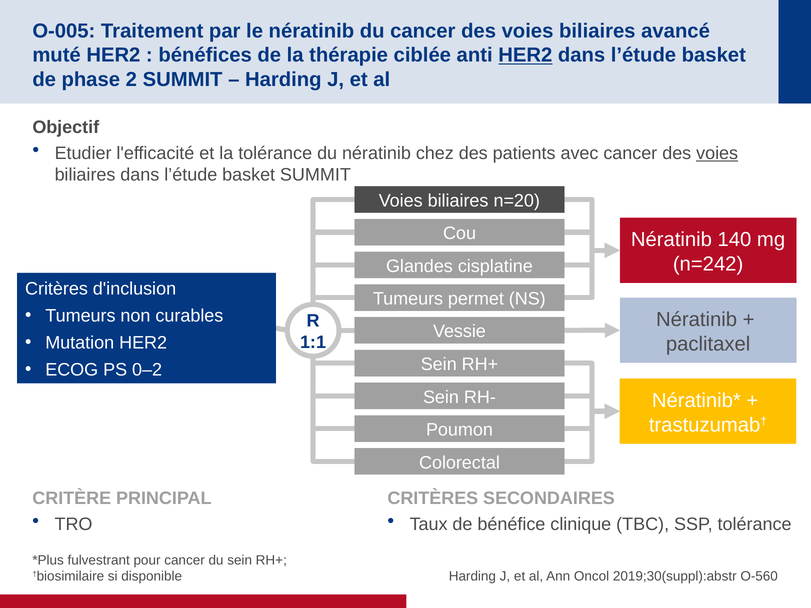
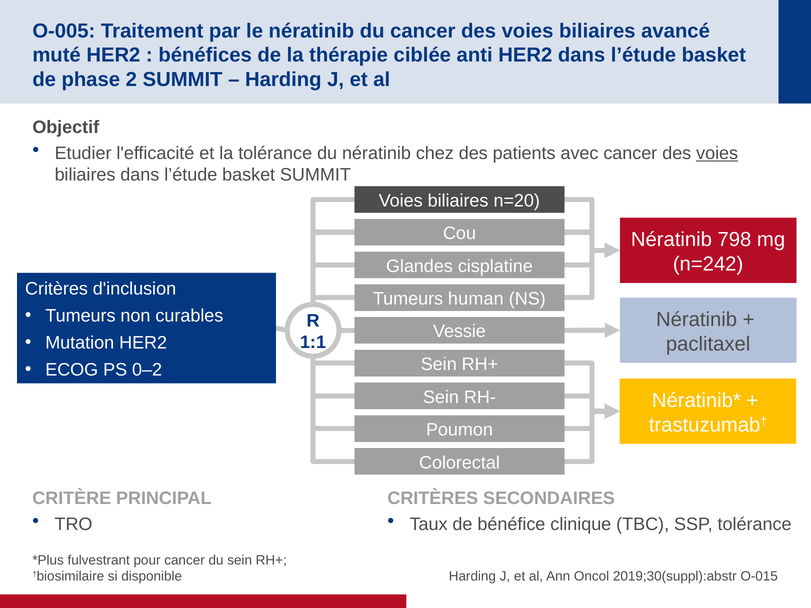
HER2 at (525, 55) underline: present -> none
140: 140 -> 798
permet: permet -> human
O-560: O-560 -> O-015
